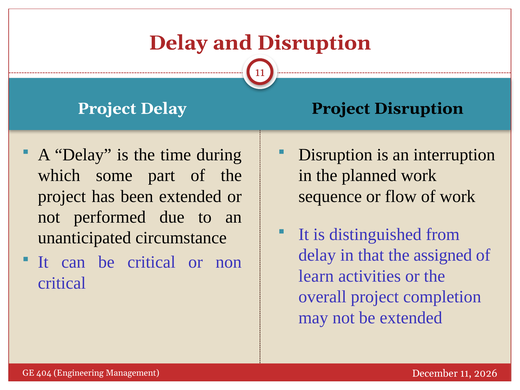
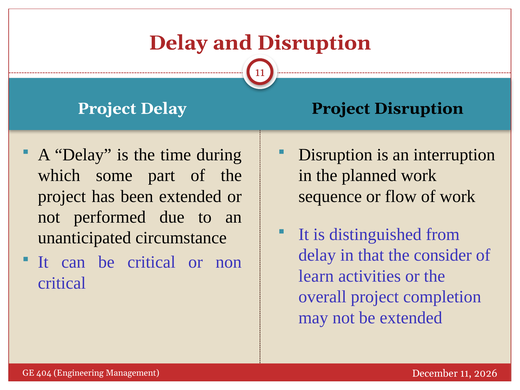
assigned: assigned -> consider
